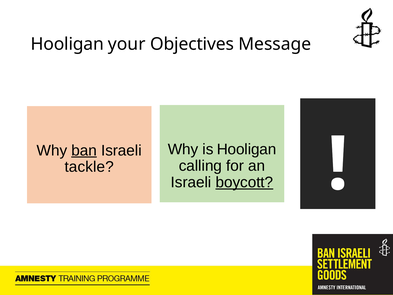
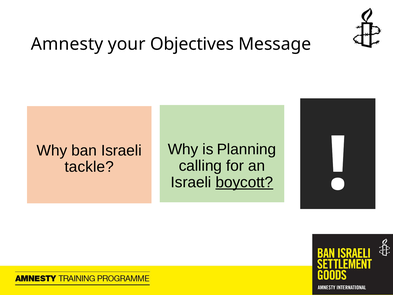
Hooligan at (67, 44): Hooligan -> Amnesty
is Hooligan: Hooligan -> Planning
ban underline: present -> none
